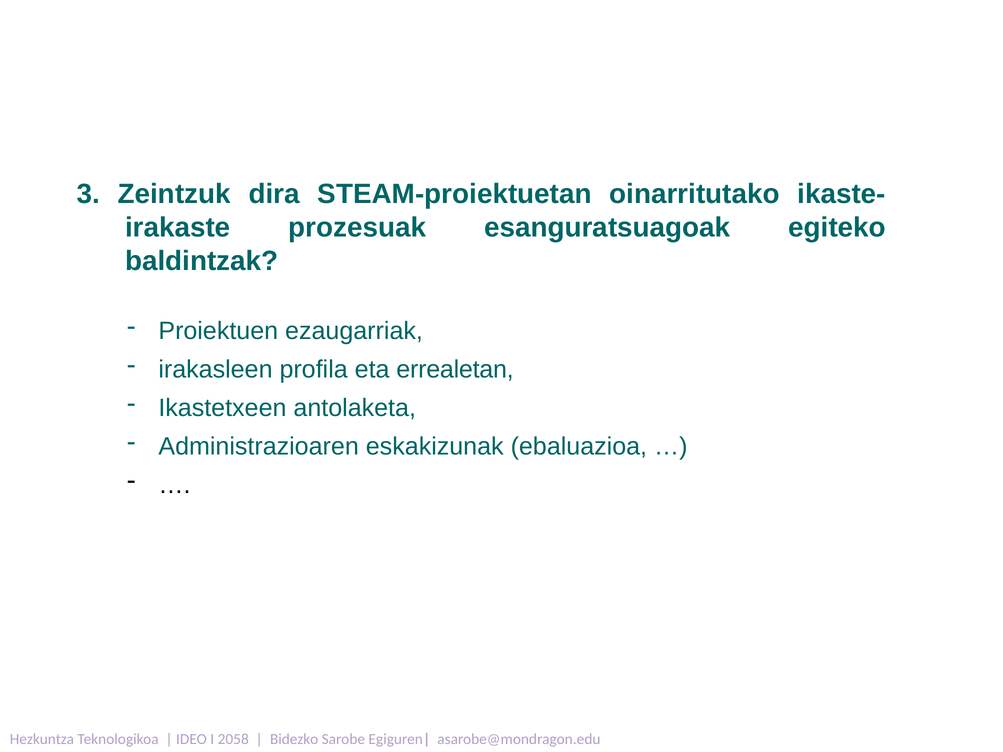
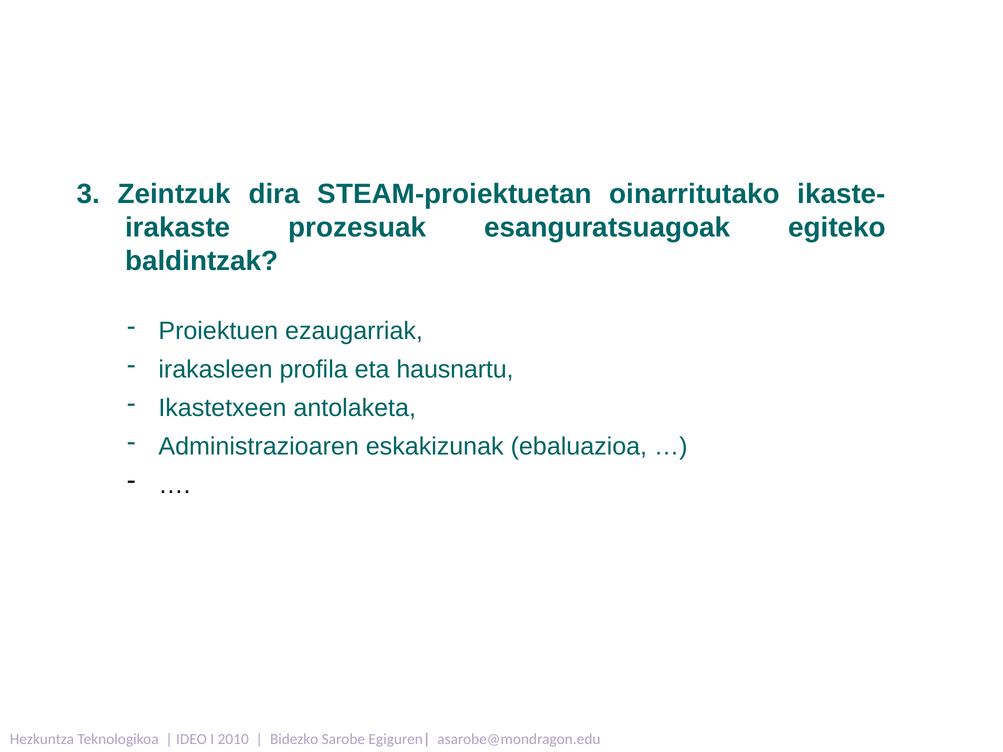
errealetan: errealetan -> hausnartu
2058: 2058 -> 2010
